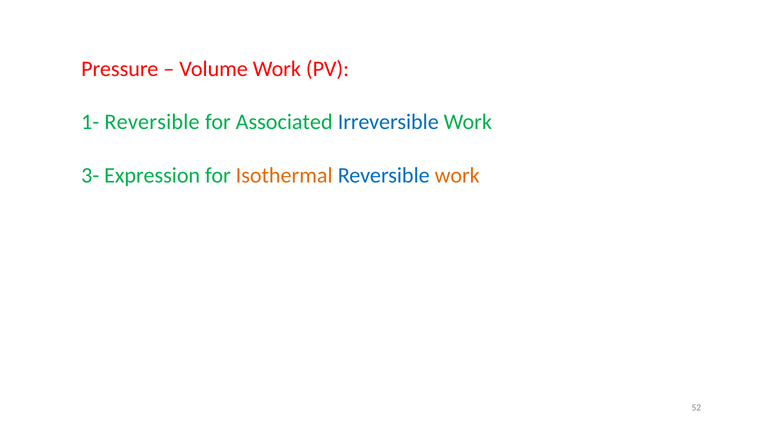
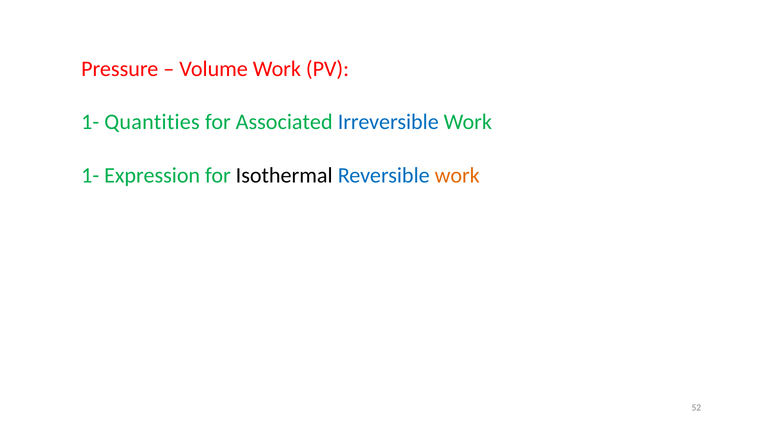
1- Reversible: Reversible -> Quantities
3- at (90, 175): 3- -> 1-
Isothermal colour: orange -> black
